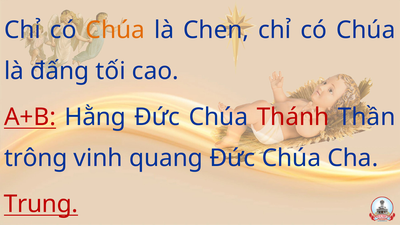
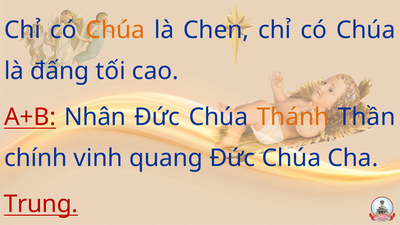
Hằng: Hằng -> Nhân
Thánh colour: red -> orange
trông: trông -> chính
